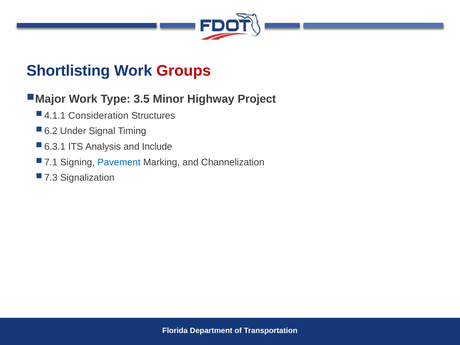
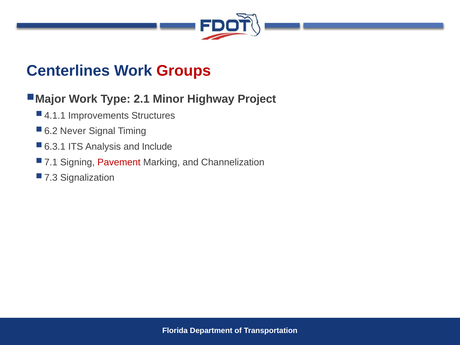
Shortlisting: Shortlisting -> Centerlines
3.5: 3.5 -> 2.1
Consideration: Consideration -> Improvements
Under: Under -> Never
Pavement colour: blue -> red
